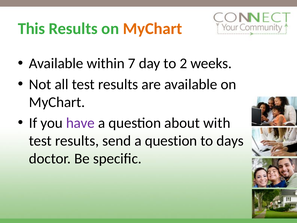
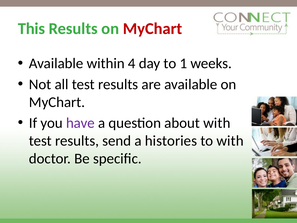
MyChart at (153, 29) colour: orange -> red
7: 7 -> 4
2: 2 -> 1
send a question: question -> histories
to days: days -> with
